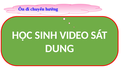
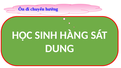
VIDEO: VIDEO -> HÀNG
